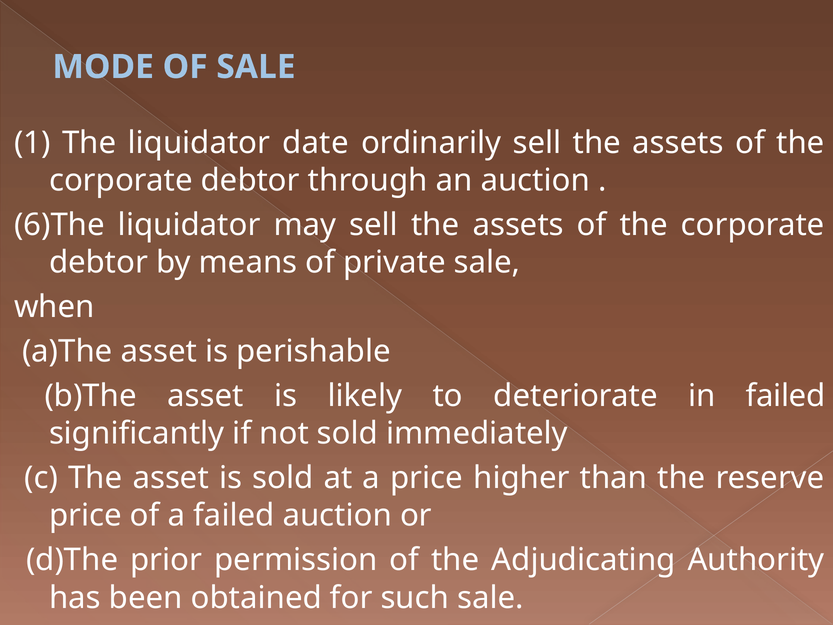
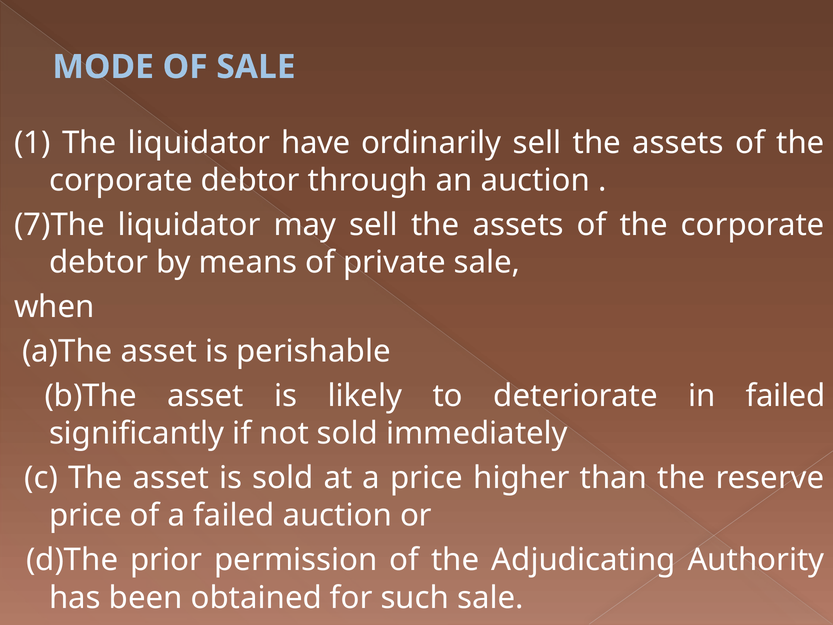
date: date -> have
6)The: 6)The -> 7)The
